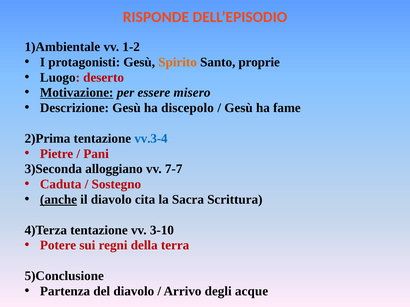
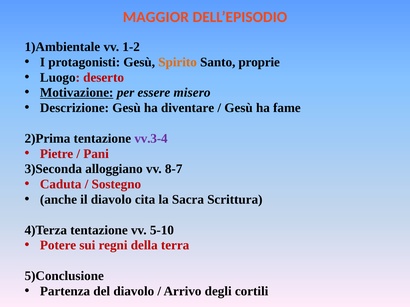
RISPONDE: RISPONDE -> MAGGIOR
discepolo: discepolo -> diventare
vv.3-4 colour: blue -> purple
7-7: 7-7 -> 8-7
anche underline: present -> none
3-10: 3-10 -> 5-10
acque: acque -> cortili
